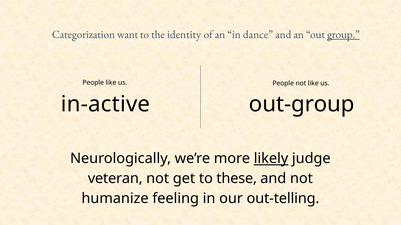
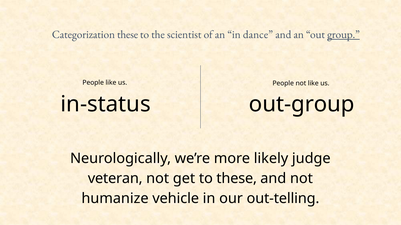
Categorization want: want -> these
identity: identity -> scientist
in-active: in-active -> in-status
likely underline: present -> none
feeling: feeling -> vehicle
